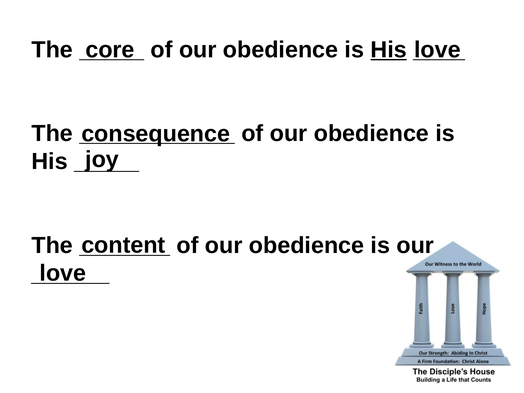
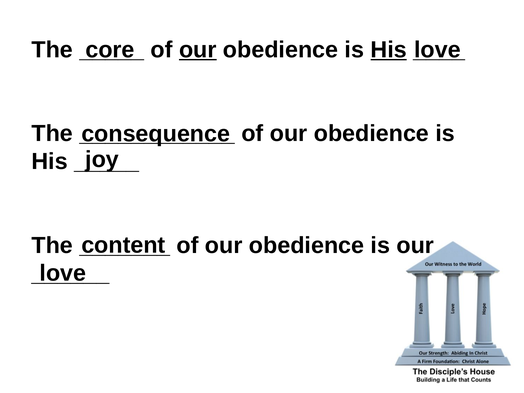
our at (198, 50) underline: none -> present
